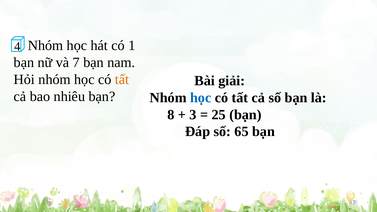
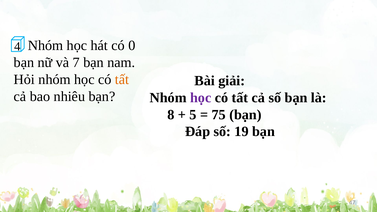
1: 1 -> 0
học at (201, 98) colour: blue -> purple
3: 3 -> 5
25: 25 -> 75
65: 65 -> 19
